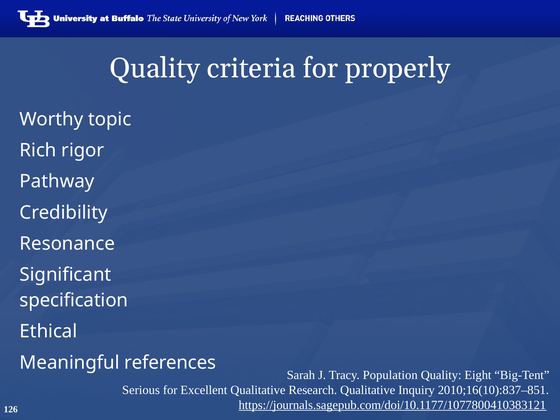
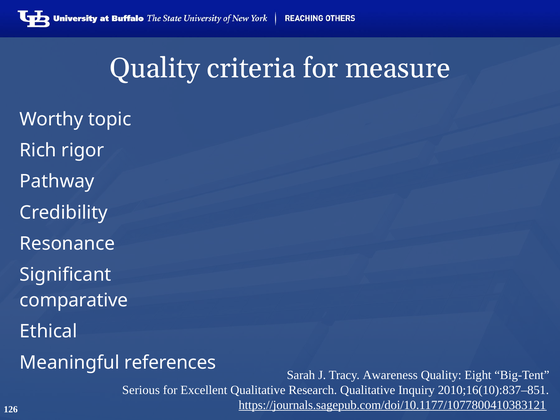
properly: properly -> measure
specification: specification -> comparative
Population: Population -> Awareness
